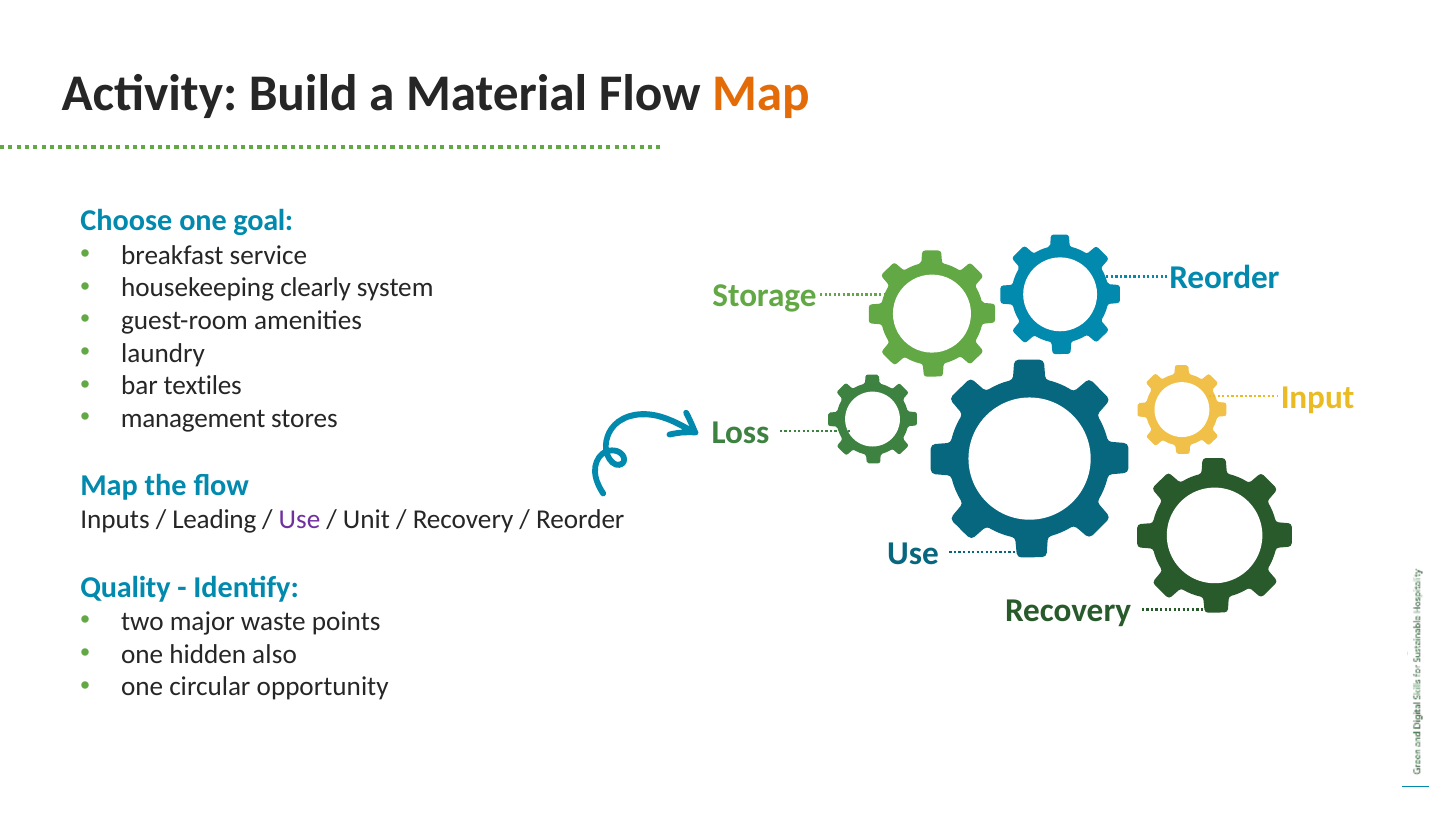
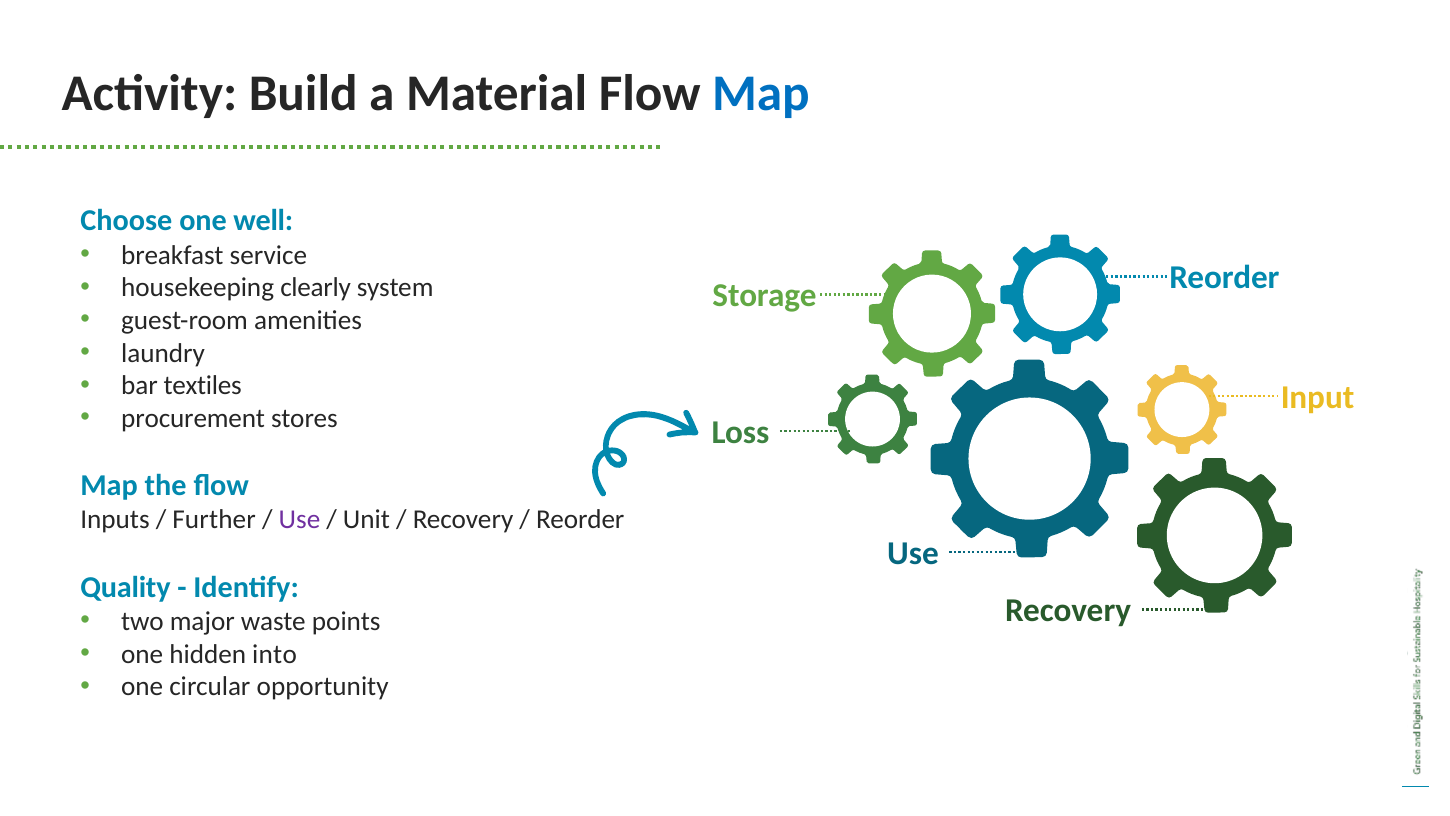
Map at (761, 94) colour: orange -> blue
goal: goal -> well
management: management -> procurement
Leading: Leading -> Further
also: also -> into
